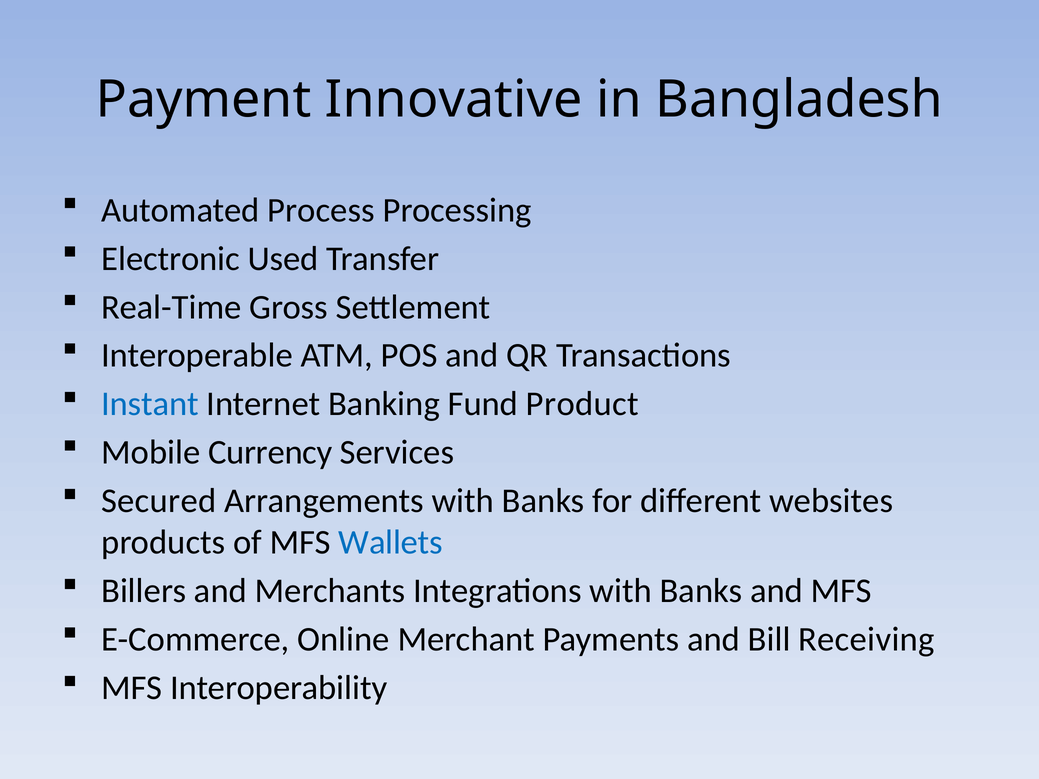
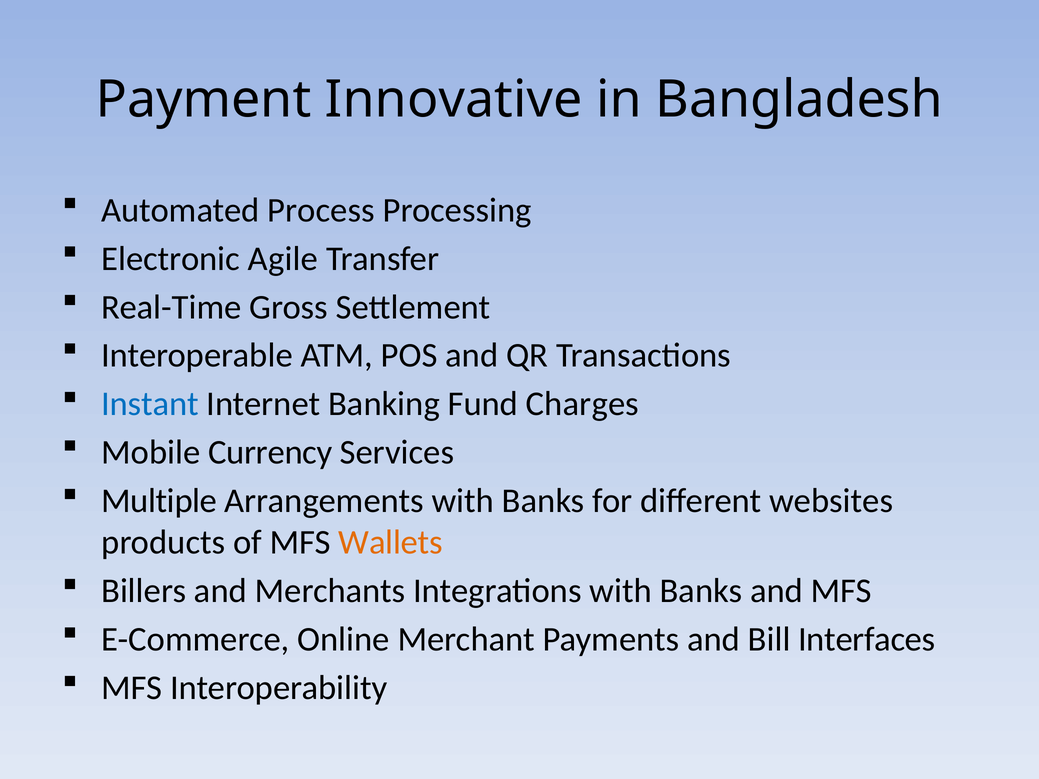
Used: Used -> Agile
Product: Product -> Charges
Secured: Secured -> Multiple
Wallets colour: blue -> orange
Receiving: Receiving -> Interfaces
